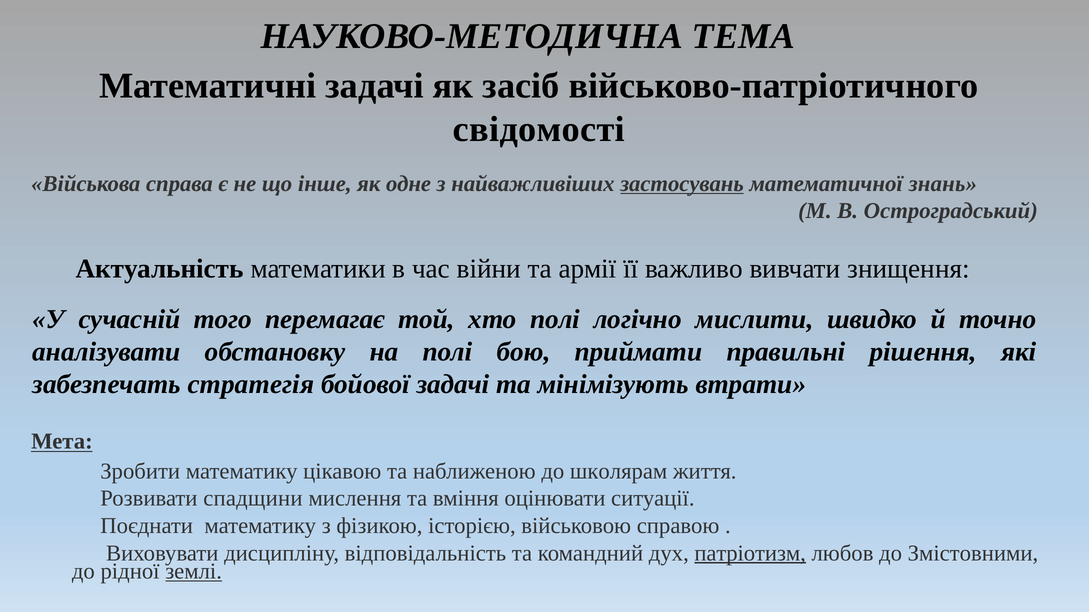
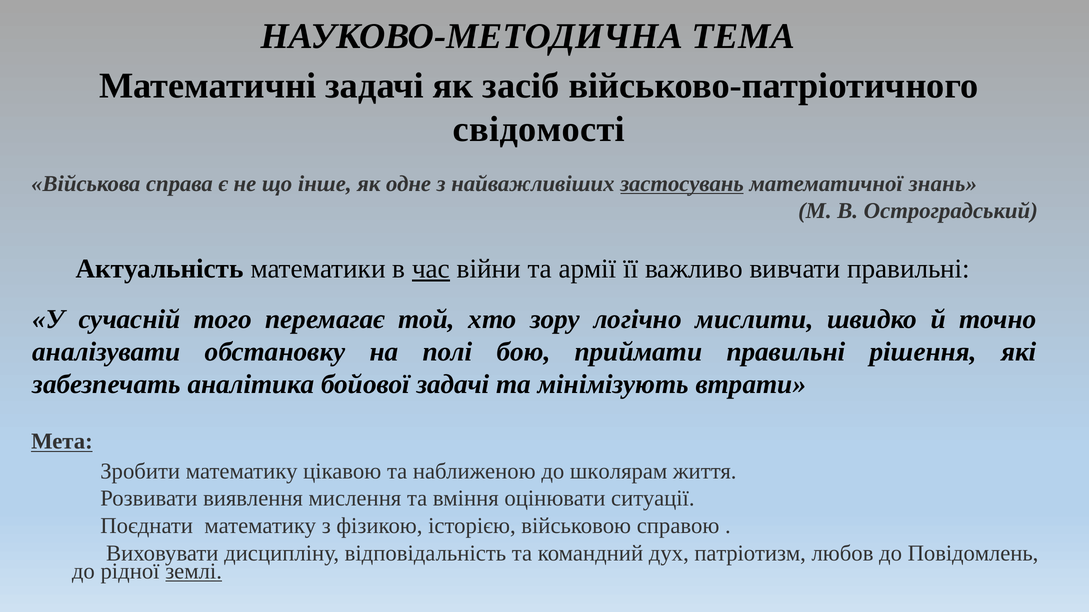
час underline: none -> present
вивчати знищення: знищення -> правильні
хто полі: полі -> зору
стратегія: стратегія -> аналітика
спадщини: спадщини -> виявлення
патріотизм underline: present -> none
Змістовними: Змістовними -> Повідомлень
